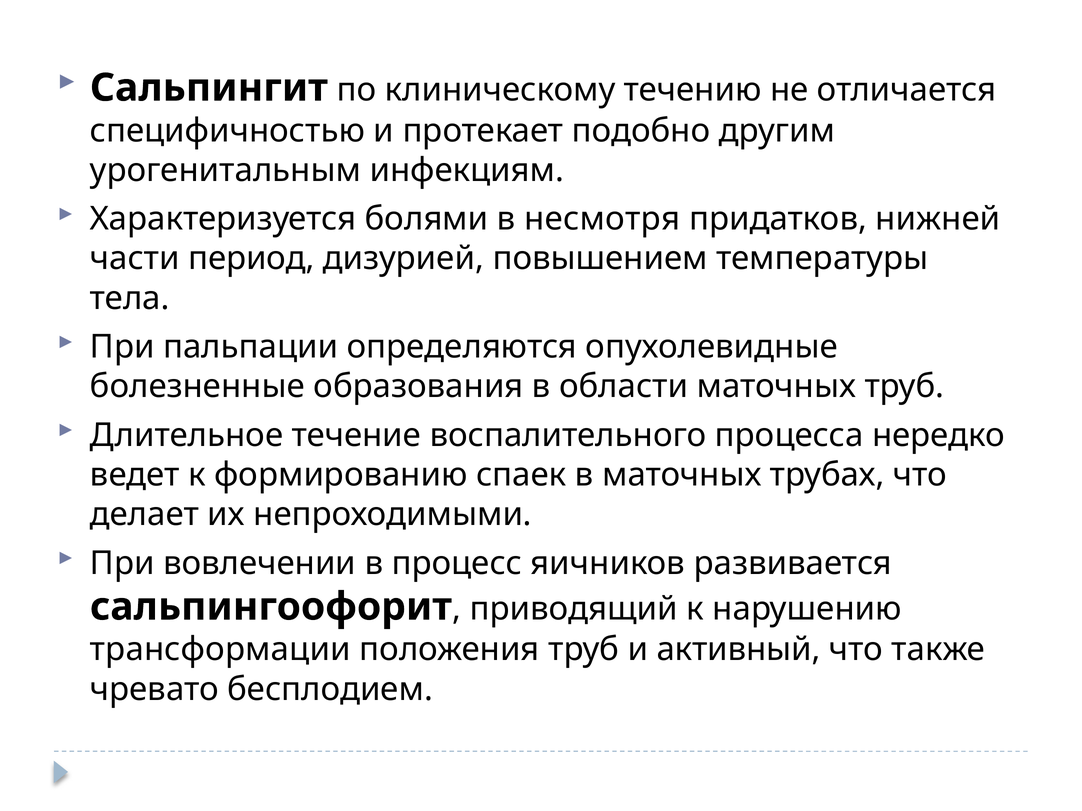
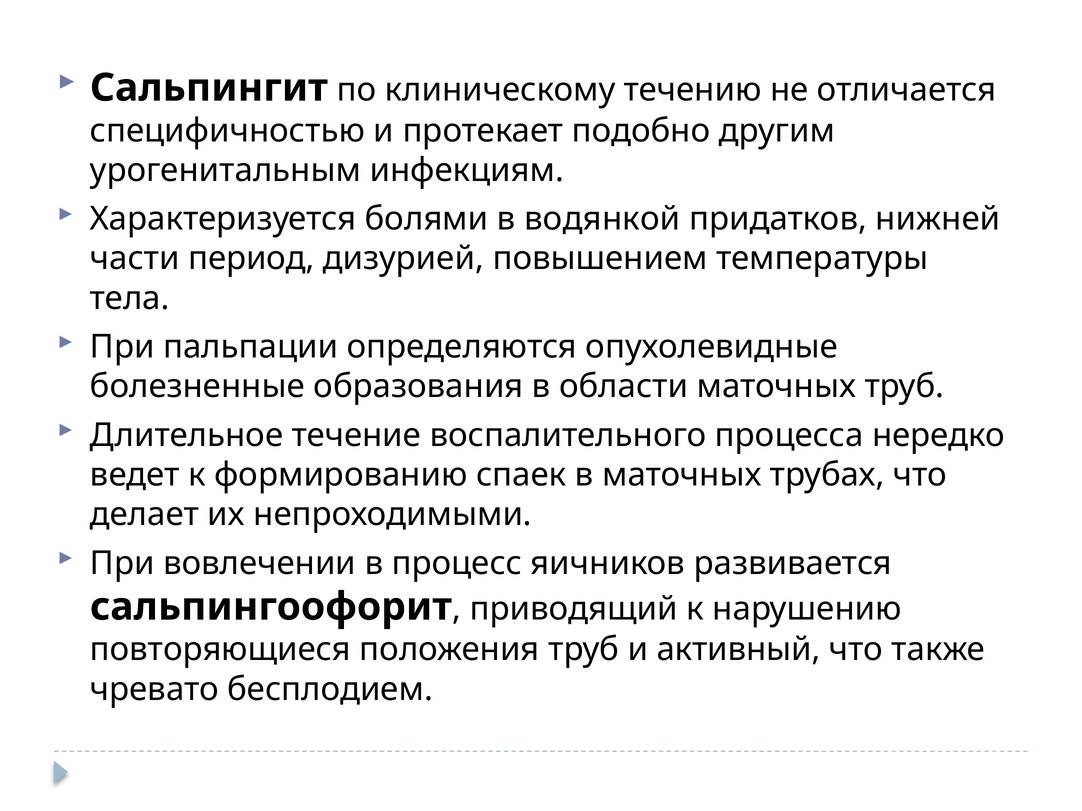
несмотря: несмотря -> водянкой
трансформации: трансформации -> повторяющиеся
